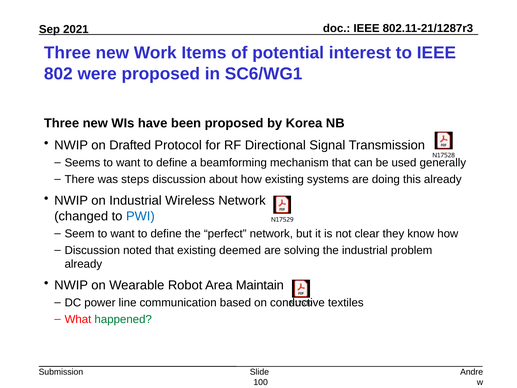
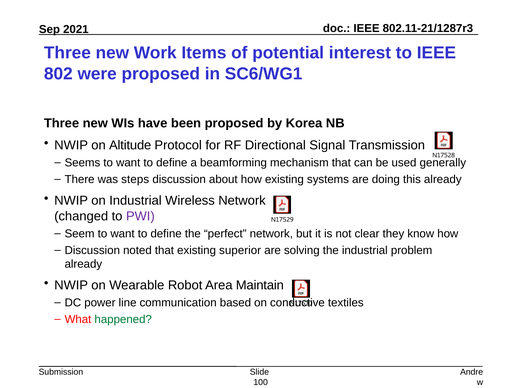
Drafted: Drafted -> Altitude
PWI colour: blue -> purple
deemed: deemed -> superior
